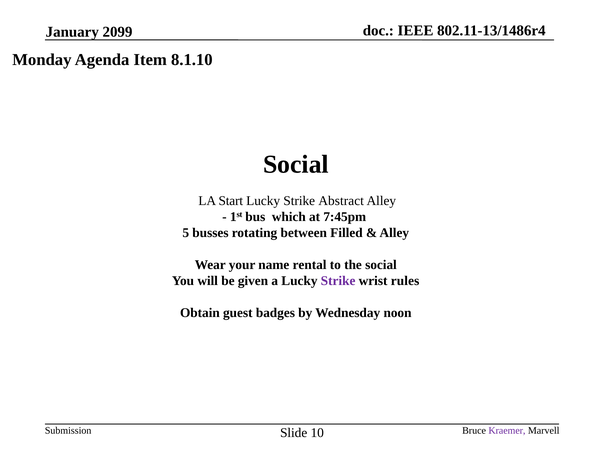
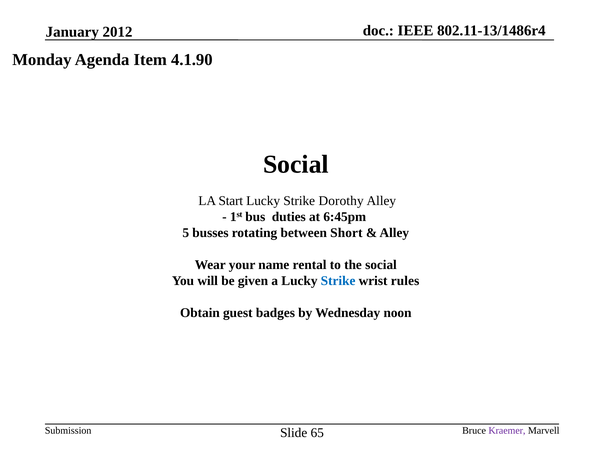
2099: 2099 -> 2012
8.1.10: 8.1.10 -> 4.1.90
Abstract: Abstract -> Dorothy
which: which -> duties
7:45pm: 7:45pm -> 6:45pm
Filled: Filled -> Short
Strike at (338, 281) colour: purple -> blue
10: 10 -> 65
